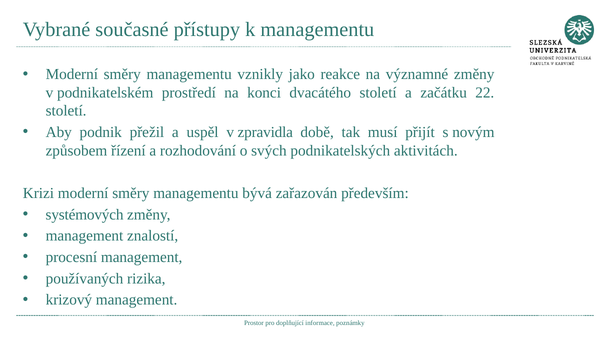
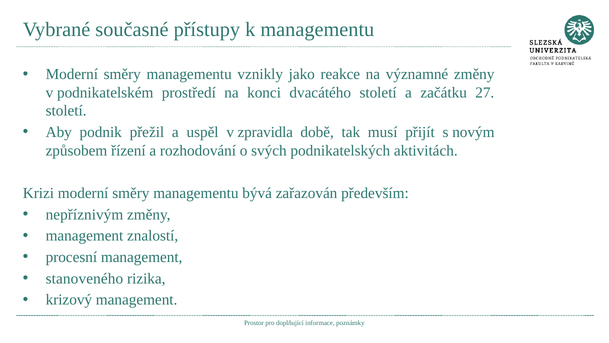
22: 22 -> 27
systémových: systémových -> nepříznivým
používaných: používaných -> stanoveného
